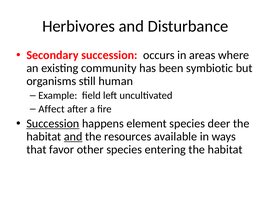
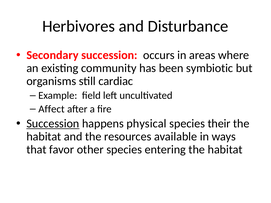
human: human -> cardiac
element: element -> physical
deer: deer -> their
and at (73, 137) underline: present -> none
